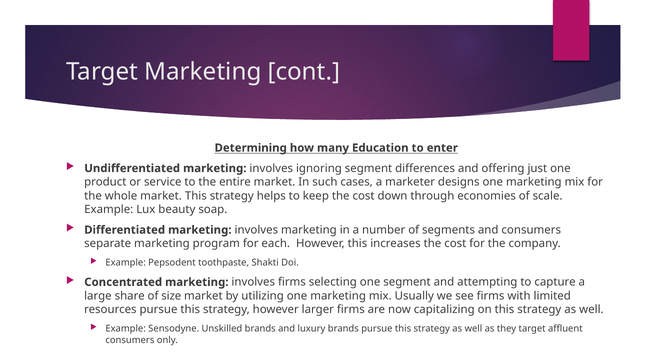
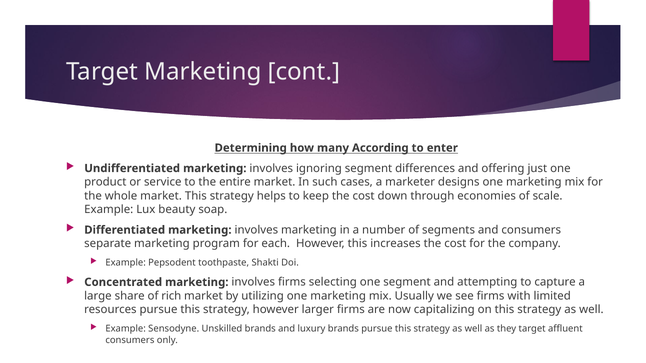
Education: Education -> According
size: size -> rich
